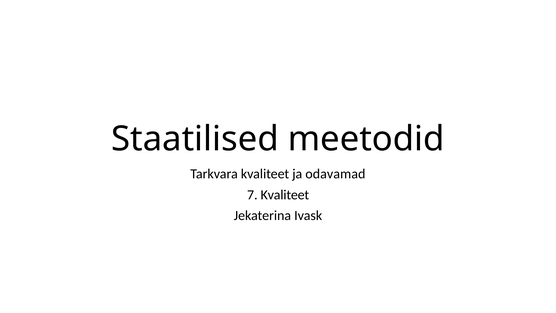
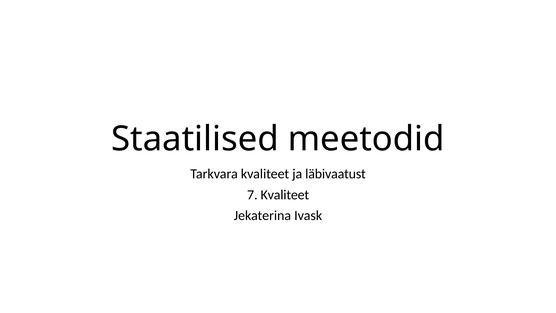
odavamad: odavamad -> läbivaatust
